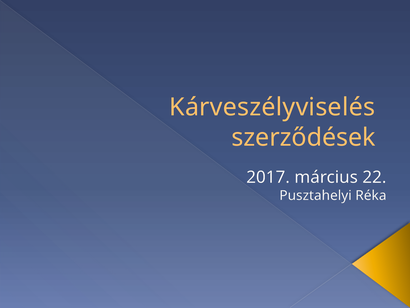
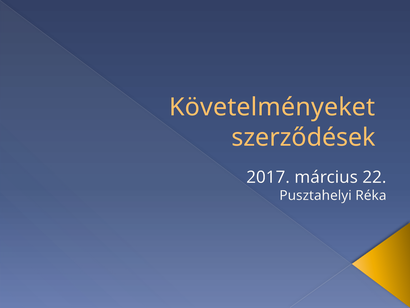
Kárveszélyviselés: Kárveszélyviselés -> Követelményeket
